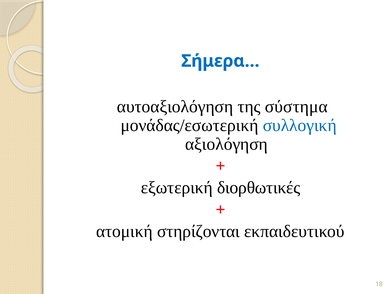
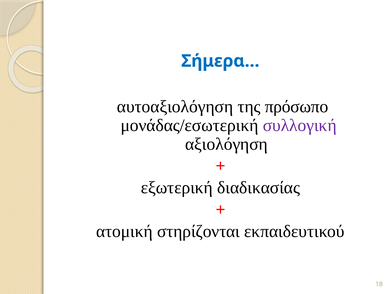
σύστημα: σύστημα -> πρόσωπο
συλλογική colour: blue -> purple
διορθωτικές: διορθωτικές -> διαδικασίας
